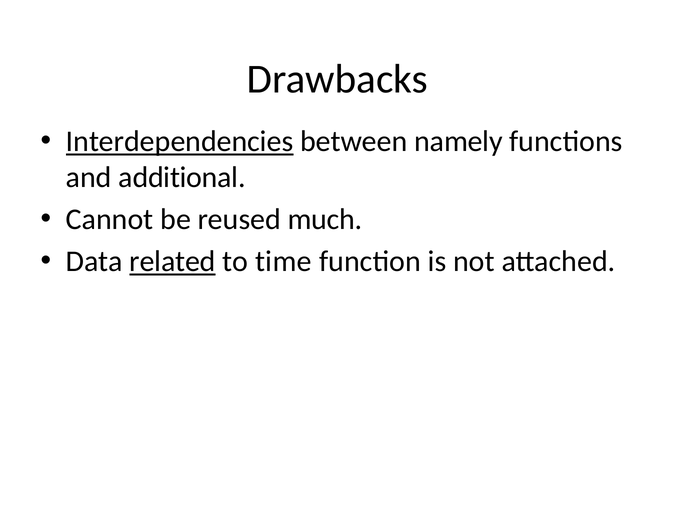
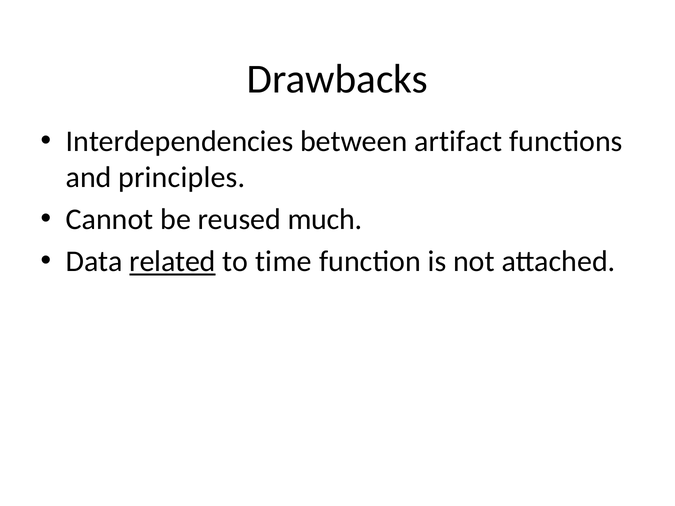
Interdependencies underline: present -> none
namely: namely -> artifact
additional: additional -> principles
